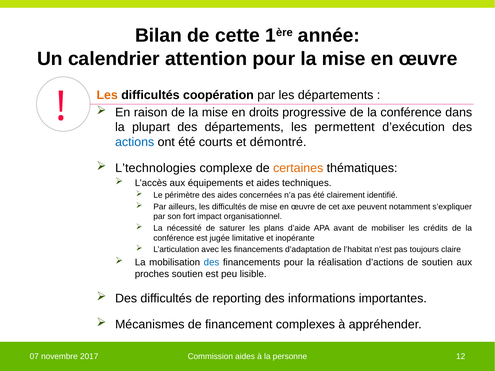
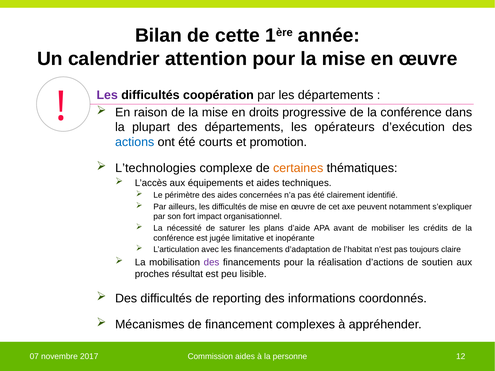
Les at (107, 95) colour: orange -> purple
permettent: permettent -> opérateurs
démontré: démontré -> promotion
des at (212, 263) colour: blue -> purple
proches soutien: soutien -> résultat
importantes: importantes -> coordonnés
